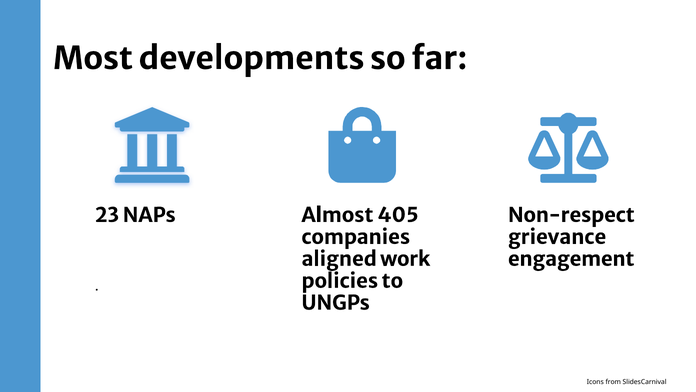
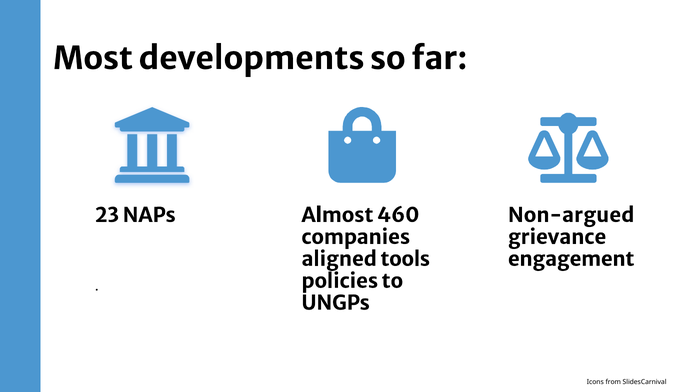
405: 405 -> 460
Non-respect: Non-respect -> Non-argued
work: work -> tools
